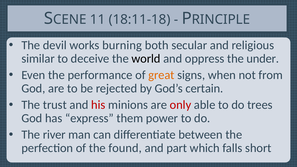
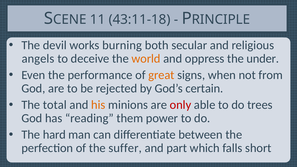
18:11-18: 18:11-18 -> 43:11-18
similar: similar -> angels
world colour: black -> orange
trust: trust -> total
his colour: red -> orange
express: express -> reading
river: river -> hard
found: found -> suffer
